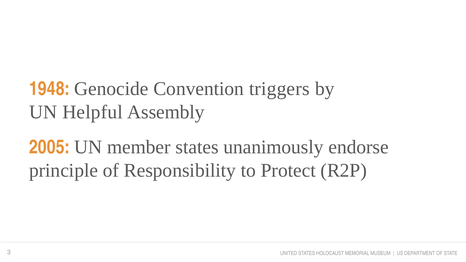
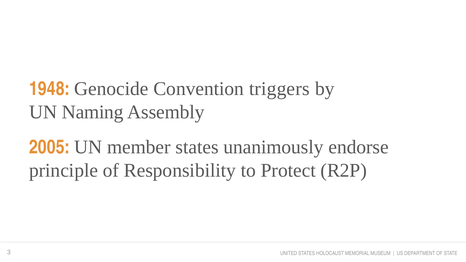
Helpful: Helpful -> Naming
